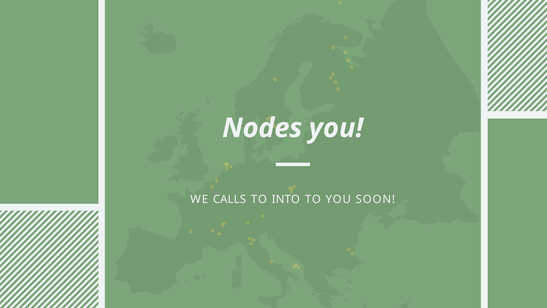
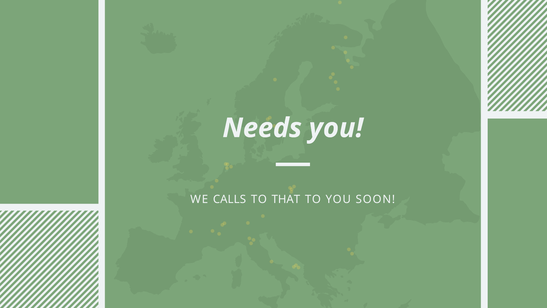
Nodes: Nodes -> Needs
INTO: INTO -> THAT
